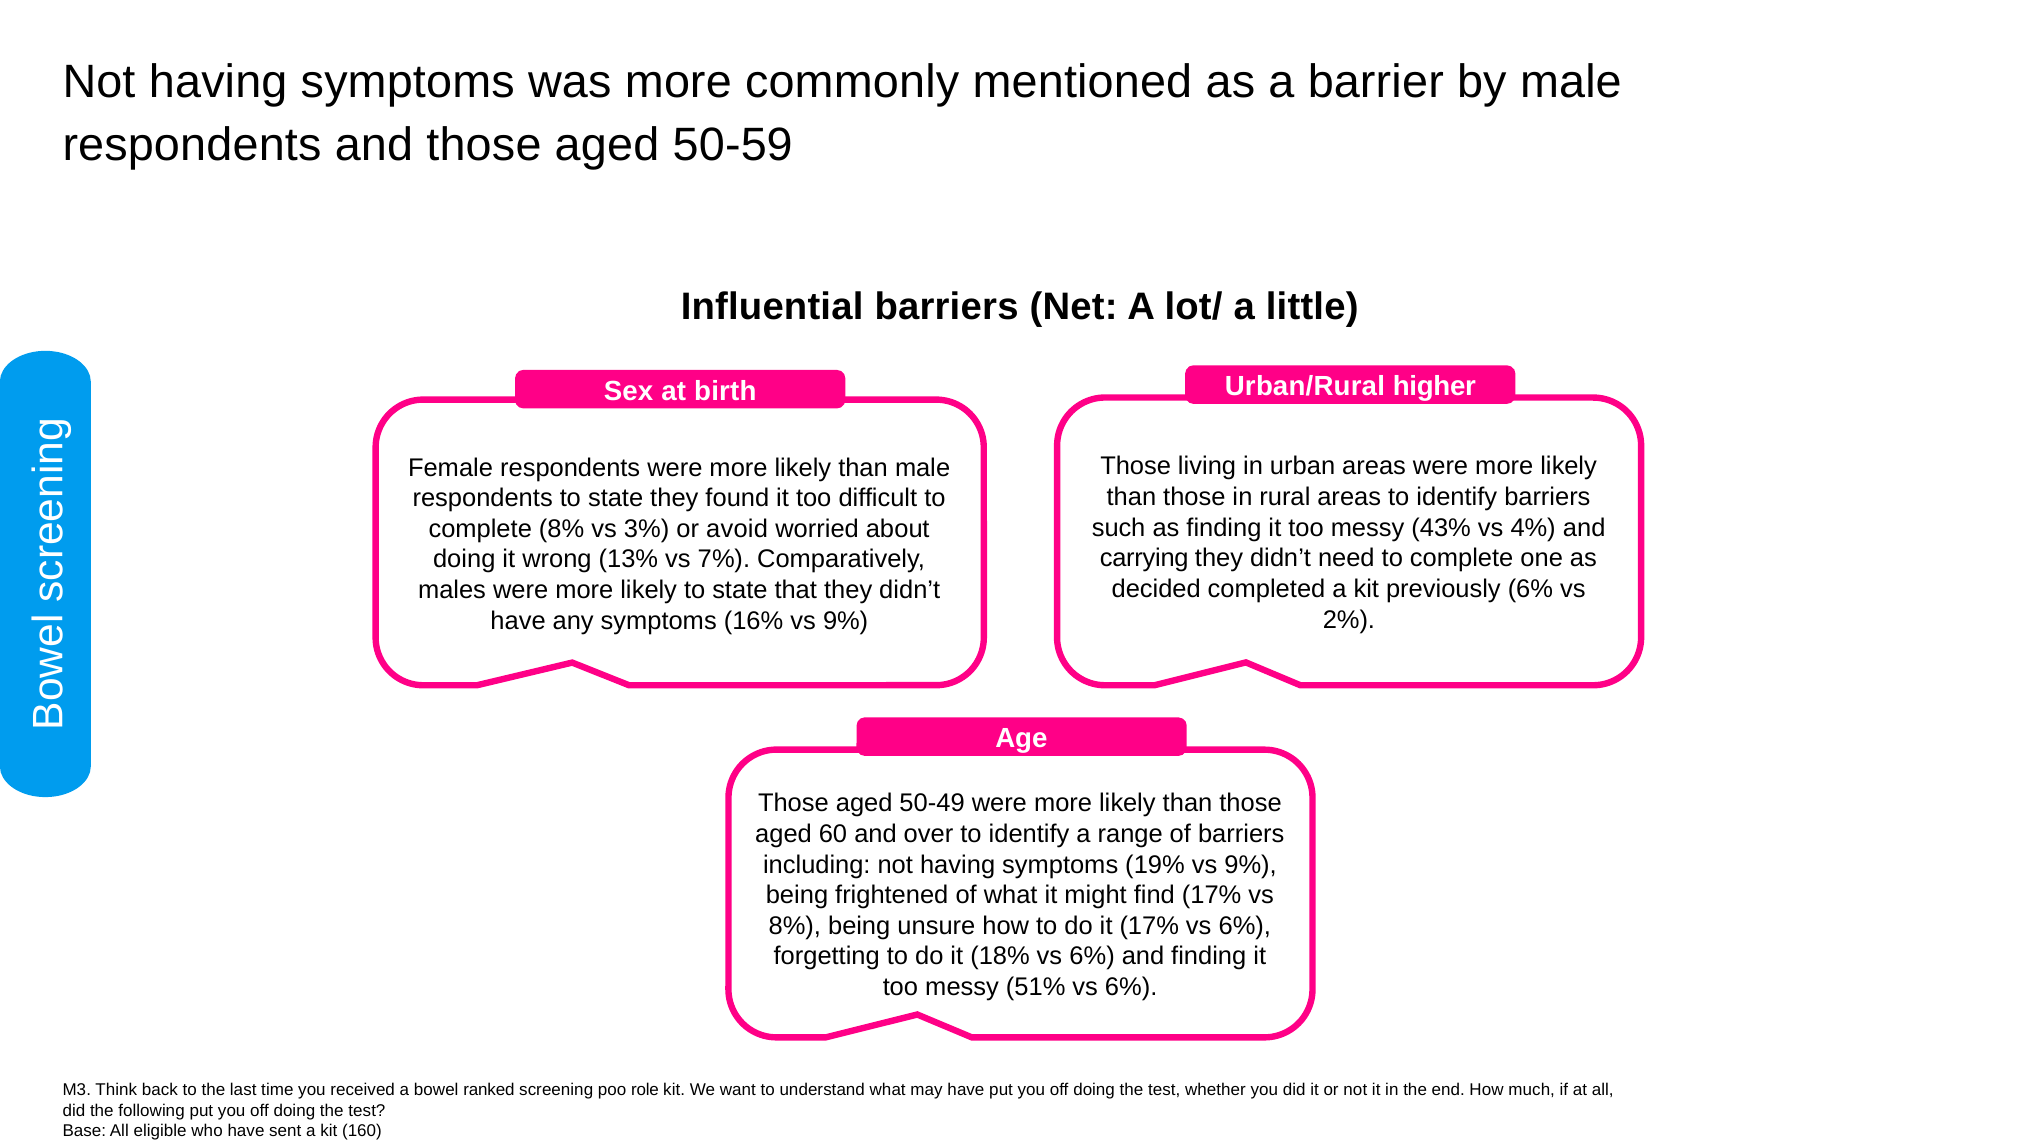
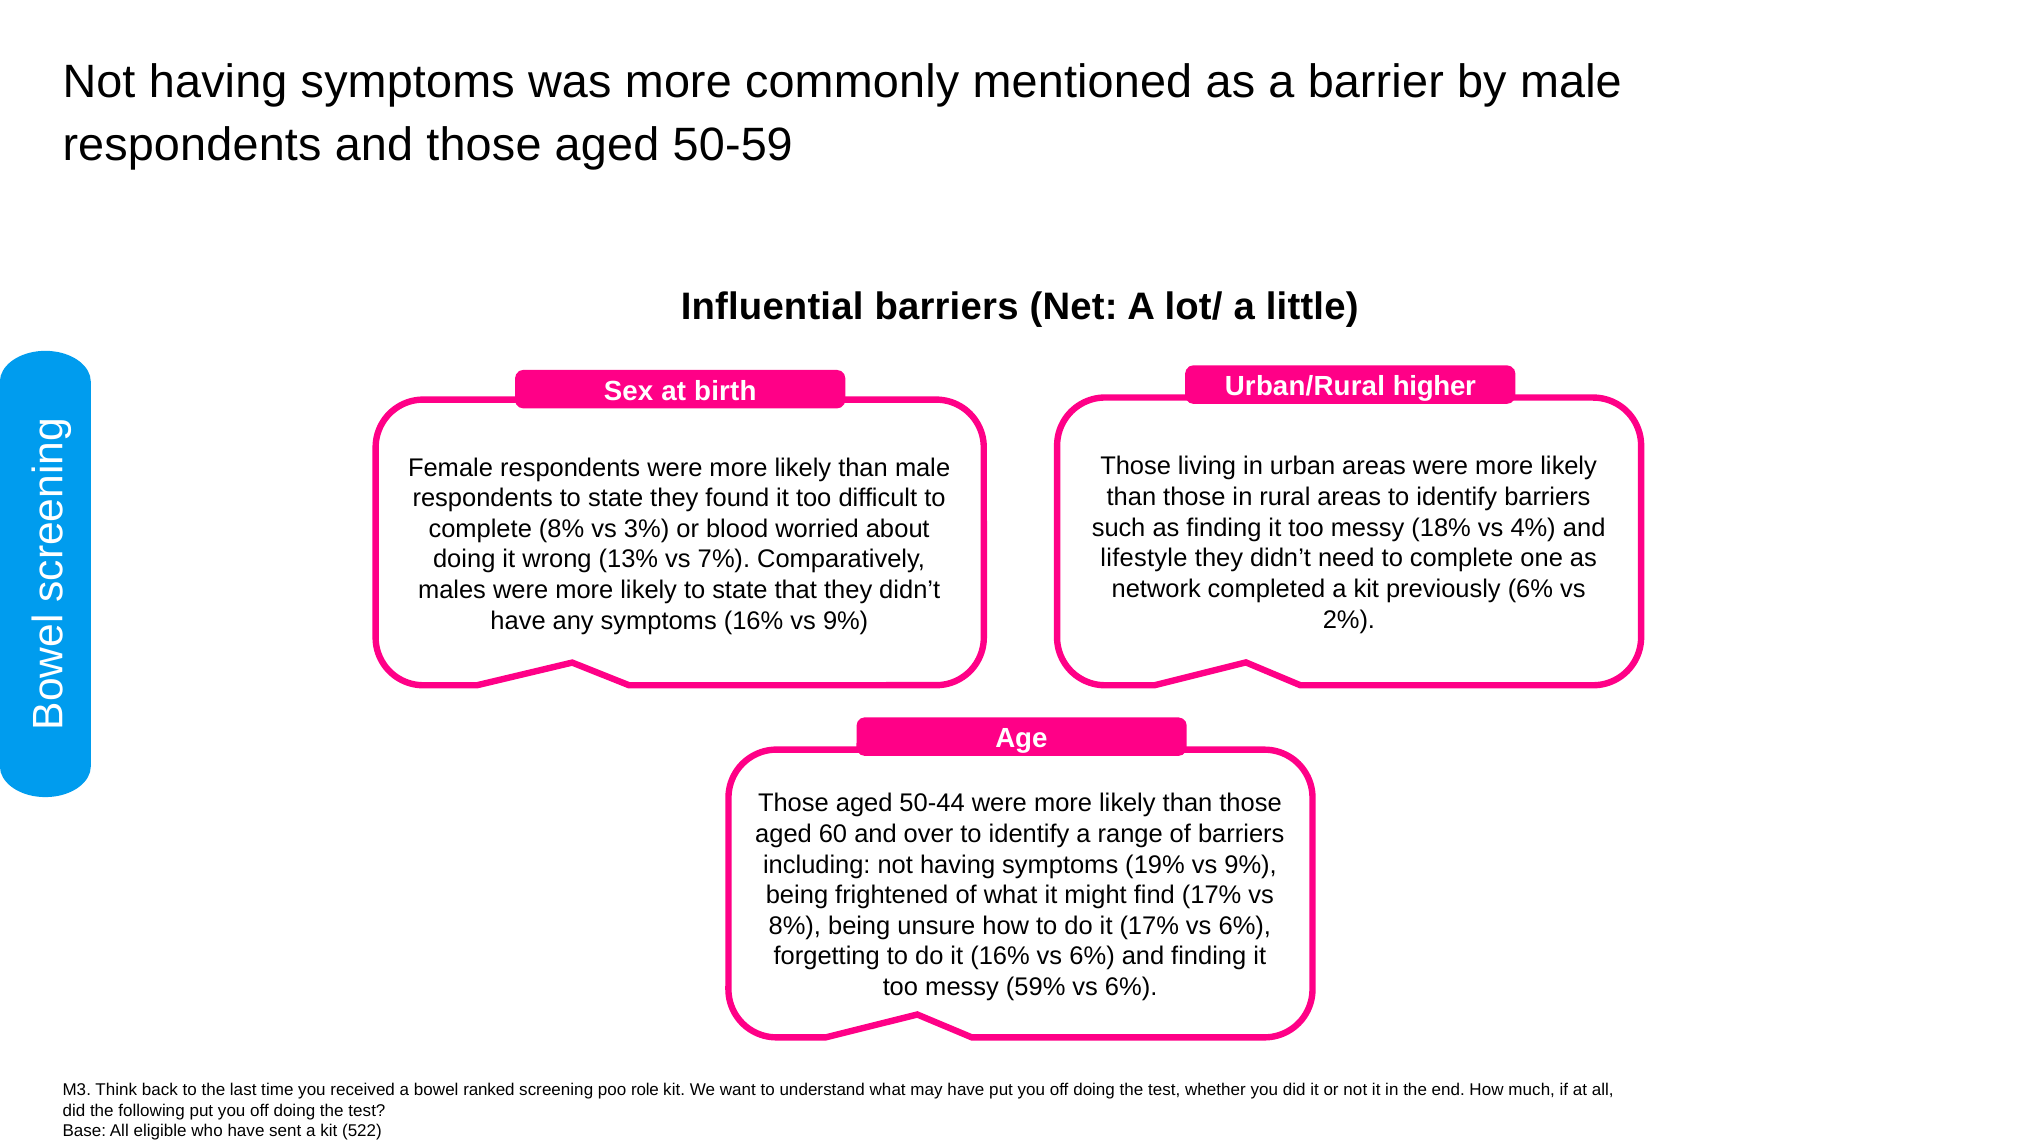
43%: 43% -> 18%
avoid: avoid -> blood
carrying: carrying -> lifestyle
decided: decided -> network
50-49: 50-49 -> 50-44
it 18%: 18% -> 16%
51%: 51% -> 59%
160: 160 -> 522
